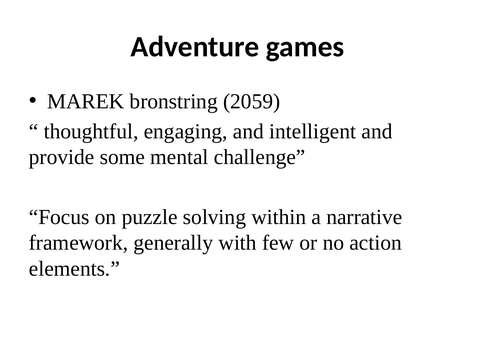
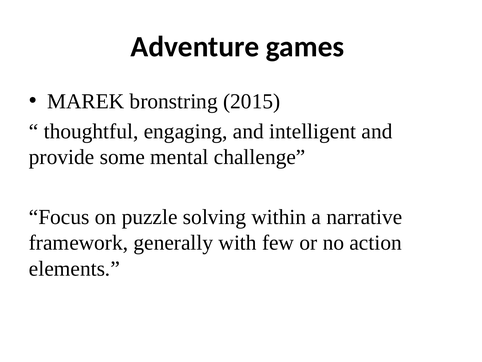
2059: 2059 -> 2015
